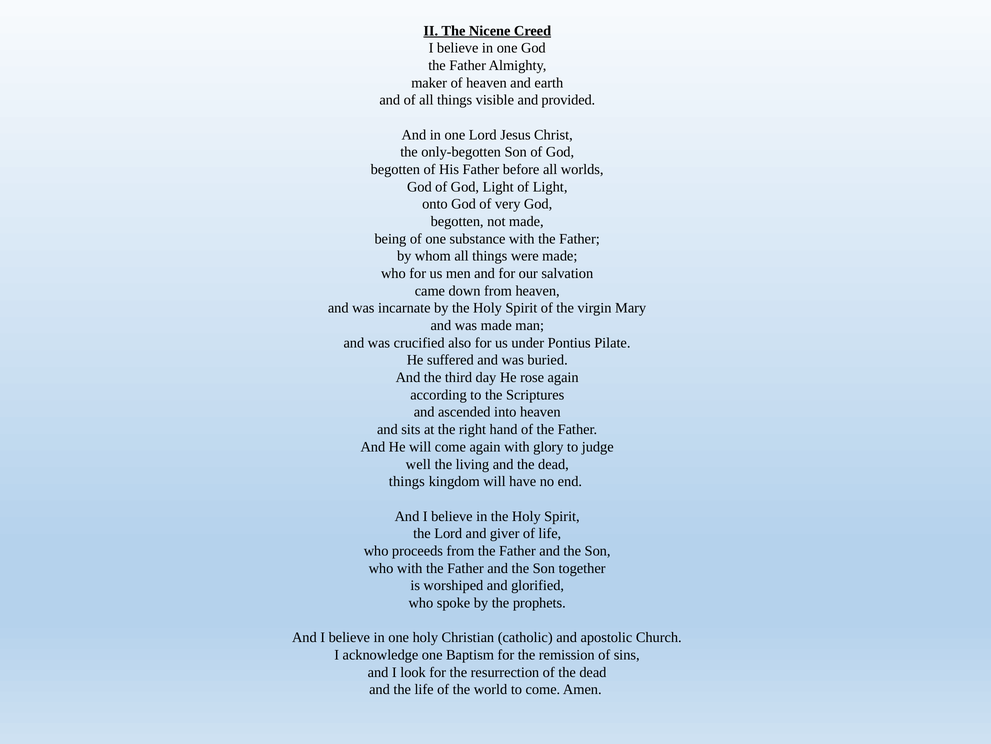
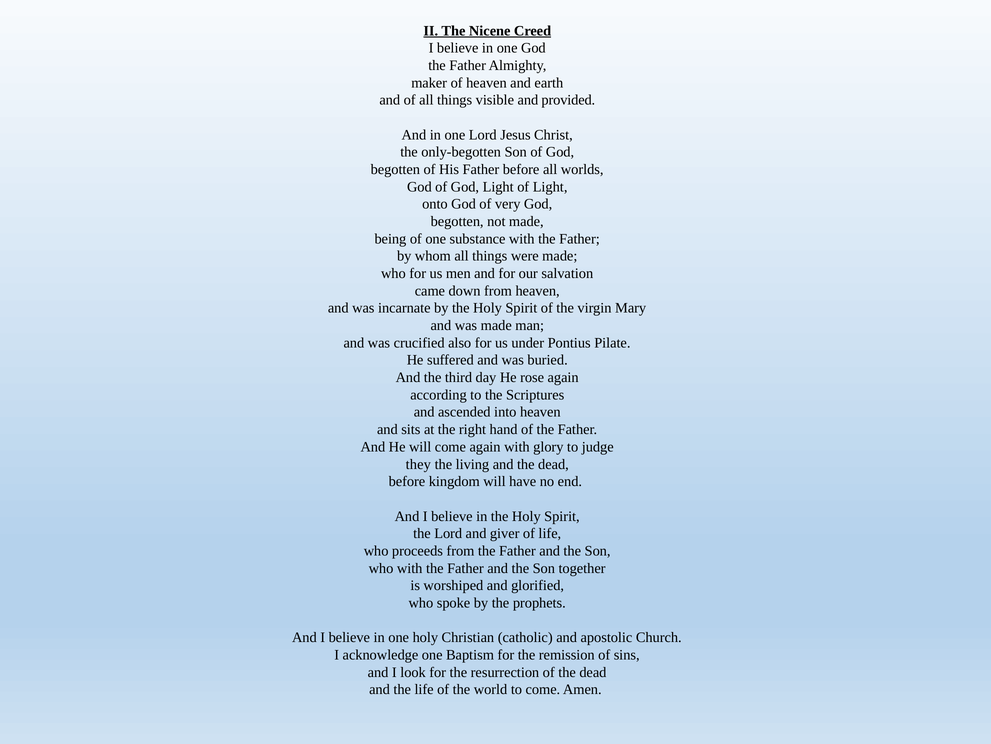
well: well -> they
things at (407, 481): things -> before
